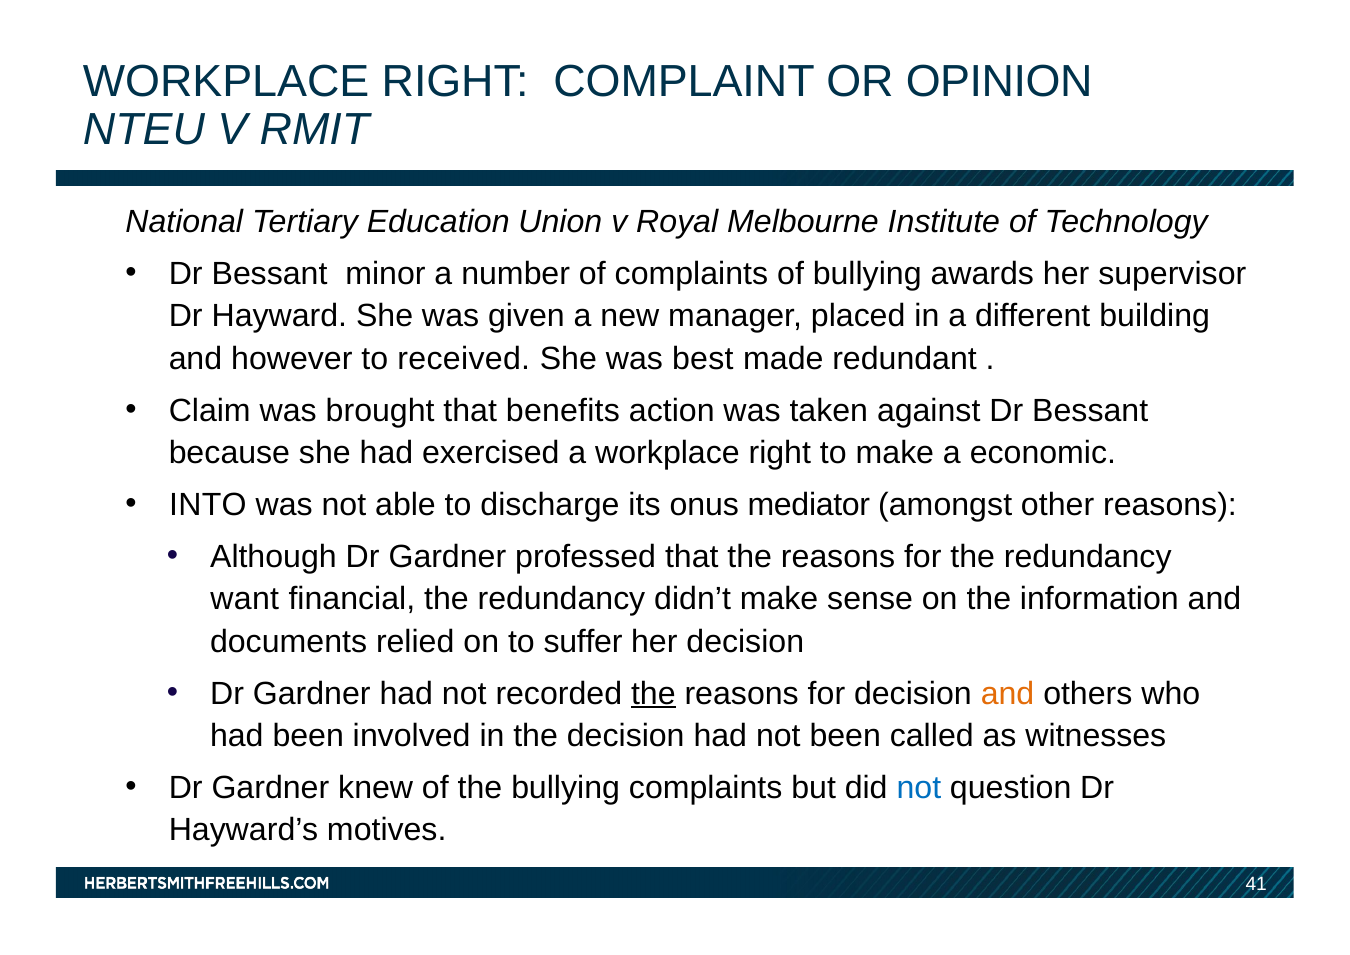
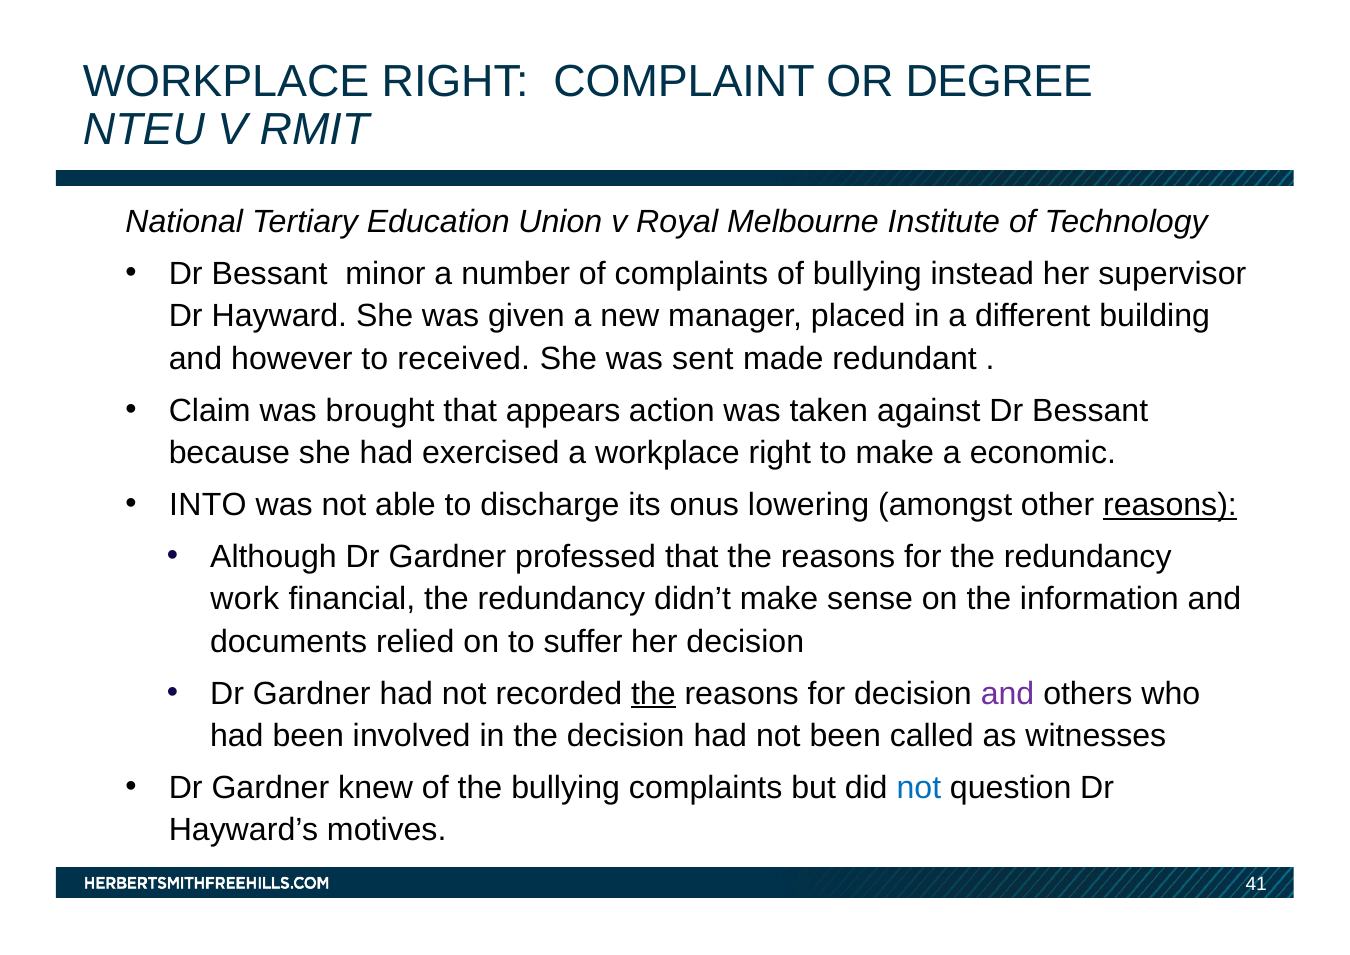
OPINION: OPINION -> DEGREE
awards: awards -> instead
best: best -> sent
benefits: benefits -> appears
mediator: mediator -> lowering
reasons at (1170, 505) underline: none -> present
want: want -> work
and at (1008, 693) colour: orange -> purple
